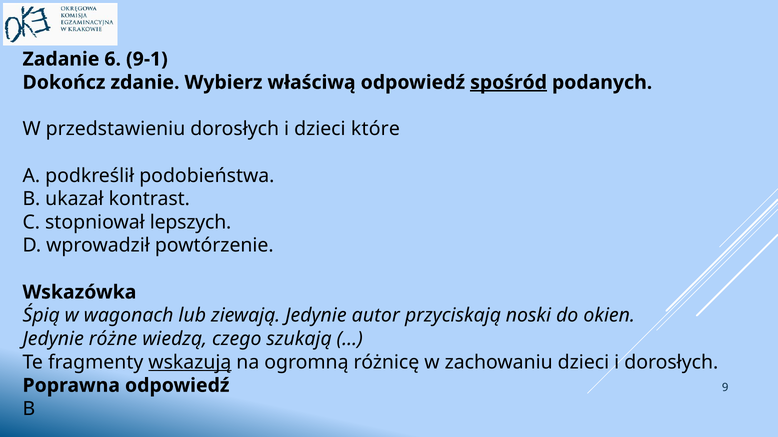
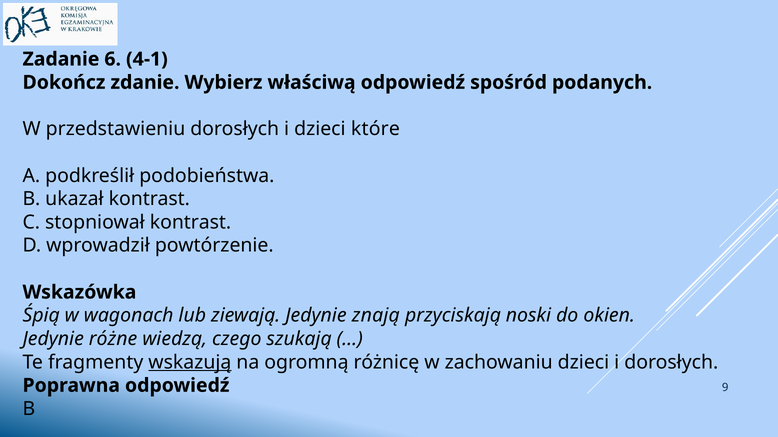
9-1: 9-1 -> 4-1
spośród underline: present -> none
stopniował lepszych: lepszych -> kontrast
autor: autor -> znają
